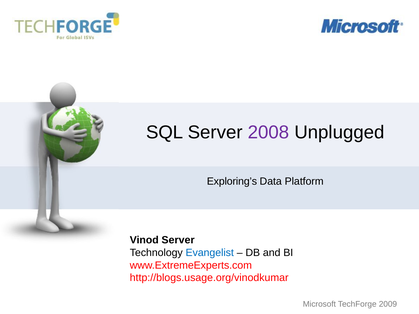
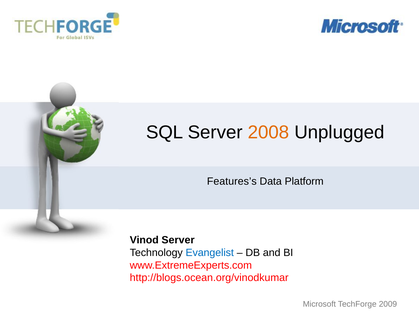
2008 colour: purple -> orange
Exploring’s: Exploring’s -> Features’s
http://blogs.usage.org/vinodkumar: http://blogs.usage.org/vinodkumar -> http://blogs.ocean.org/vinodkumar
